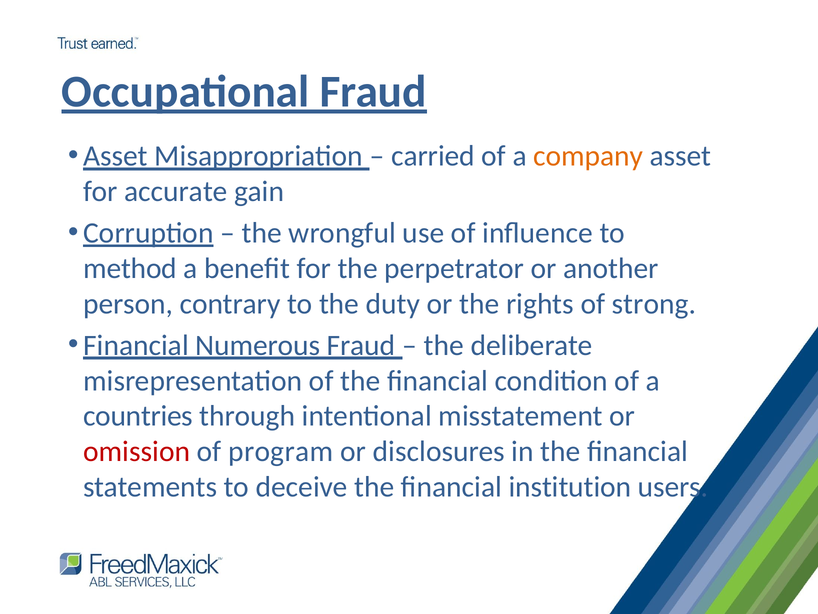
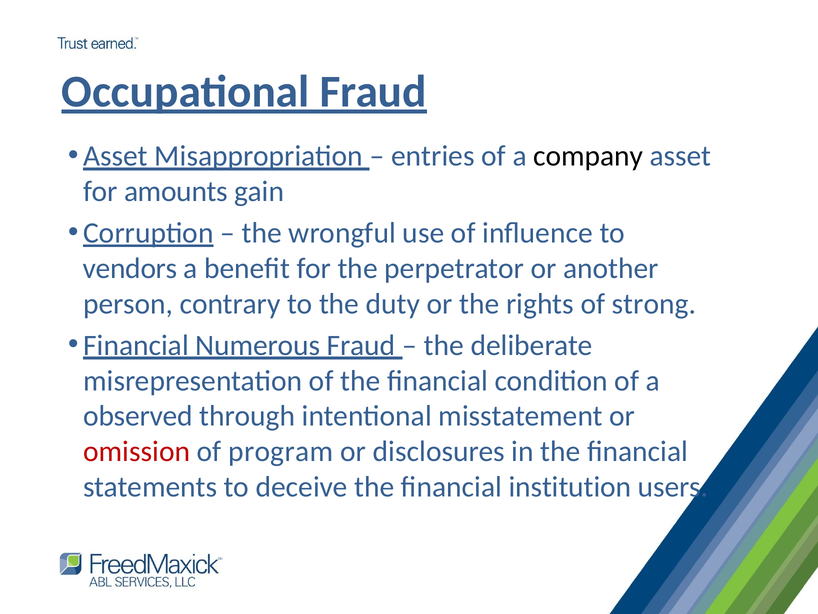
carried: carried -> entries
company colour: orange -> black
accurate: accurate -> amounts
method: method -> vendors
countries: countries -> observed
